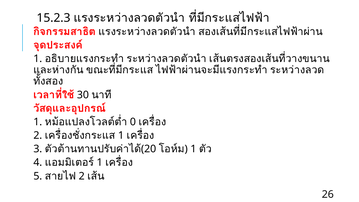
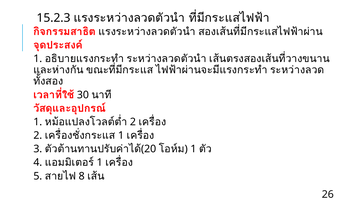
0 at (133, 122): 0 -> 2
2 at (82, 176): 2 -> 8
